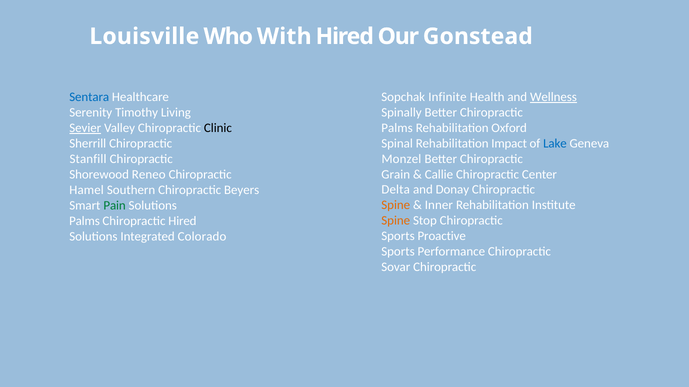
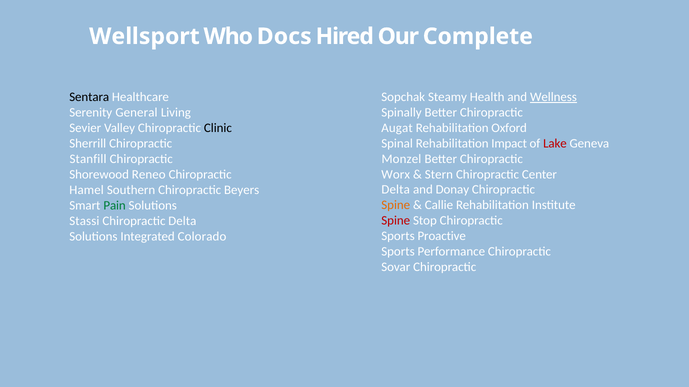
Louisville: Louisville -> Wellsport
With: With -> Docs
Gonstead: Gonstead -> Complete
Infinite: Infinite -> Steamy
Sentara colour: blue -> black
Timothy: Timothy -> General
Palms at (397, 128): Palms -> Augat
Sevier underline: present -> none
Lake colour: blue -> red
Grain: Grain -> Worx
Callie: Callie -> Stern
Inner: Inner -> Callie
Spine at (396, 221) colour: orange -> red
Palms at (84, 221): Palms -> Stassi
Chiropractic Hired: Hired -> Delta
